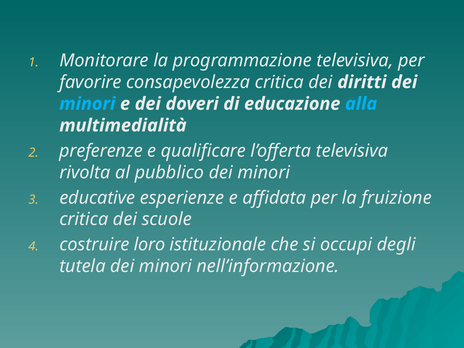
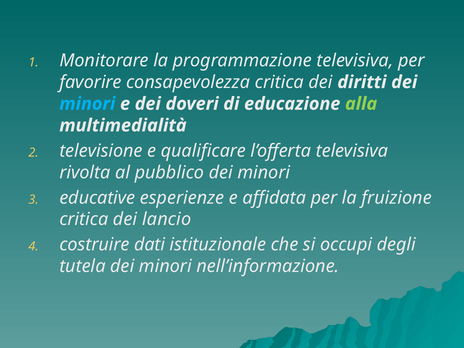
alla colour: light blue -> light green
preferenze: preferenze -> televisione
scuole: scuole -> lancio
loro: loro -> dati
